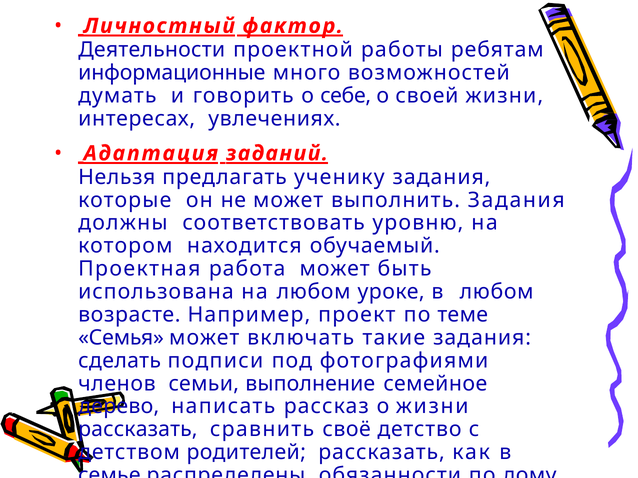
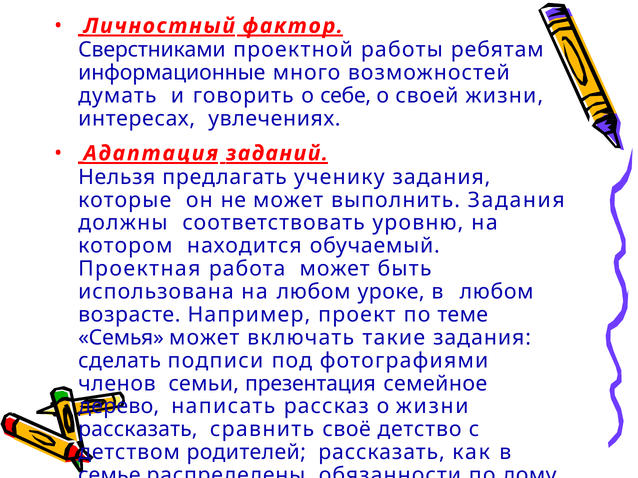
Деятельности: Деятельности -> Сверстниками
выполнение: выполнение -> презентация
